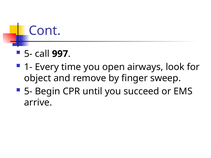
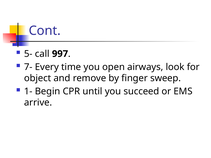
1-: 1- -> 7-
5- at (28, 91): 5- -> 1-
